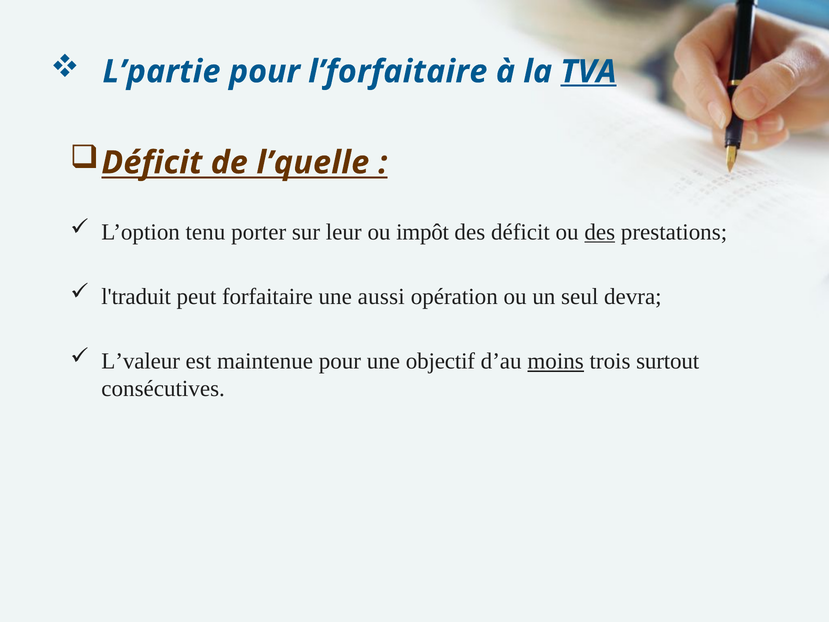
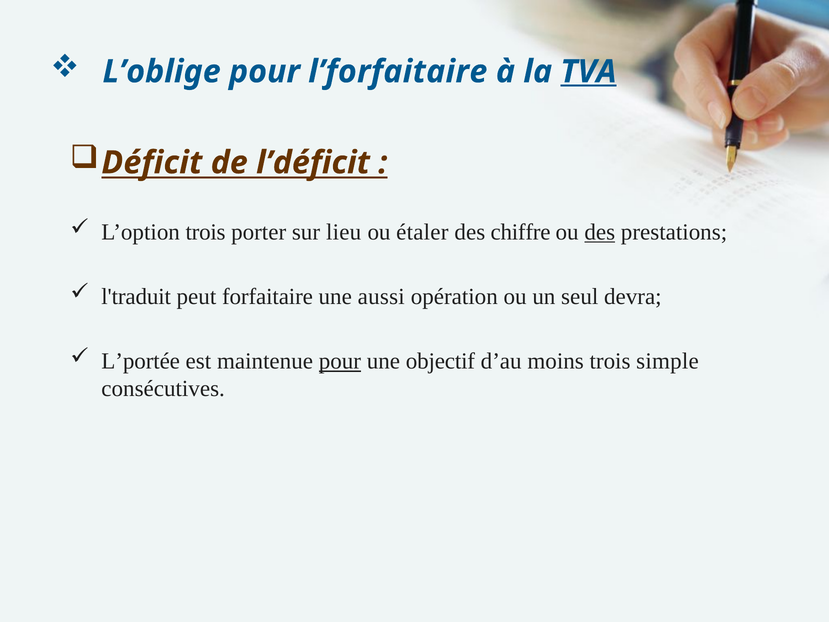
L’partie: L’partie -> L’oblige
l’quelle: l’quelle -> l’déficit
L’option tenu: tenu -> trois
leur: leur -> lieu
impôt: impôt -> étaler
des déficit: déficit -> chiffre
L’valeur: L’valeur -> L’portée
pour at (340, 361) underline: none -> present
moins underline: present -> none
surtout: surtout -> simple
